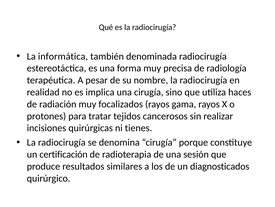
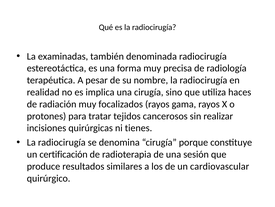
informática: informática -> examinadas
diagnosticados: diagnosticados -> cardiovascular
